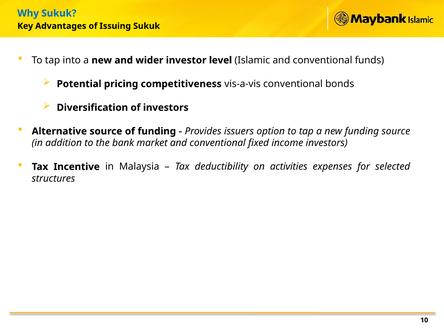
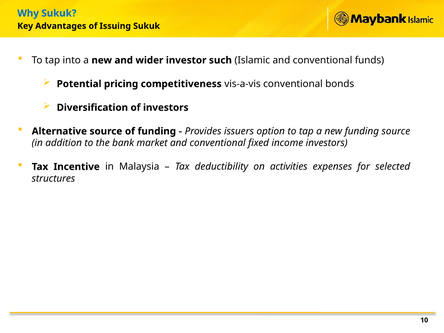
level: level -> such
